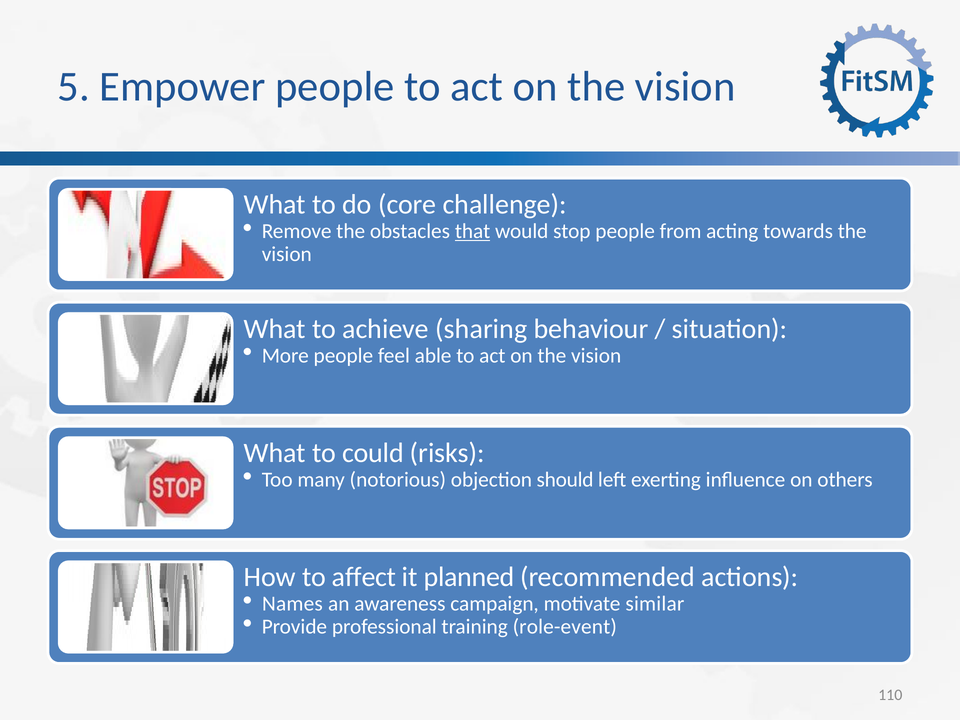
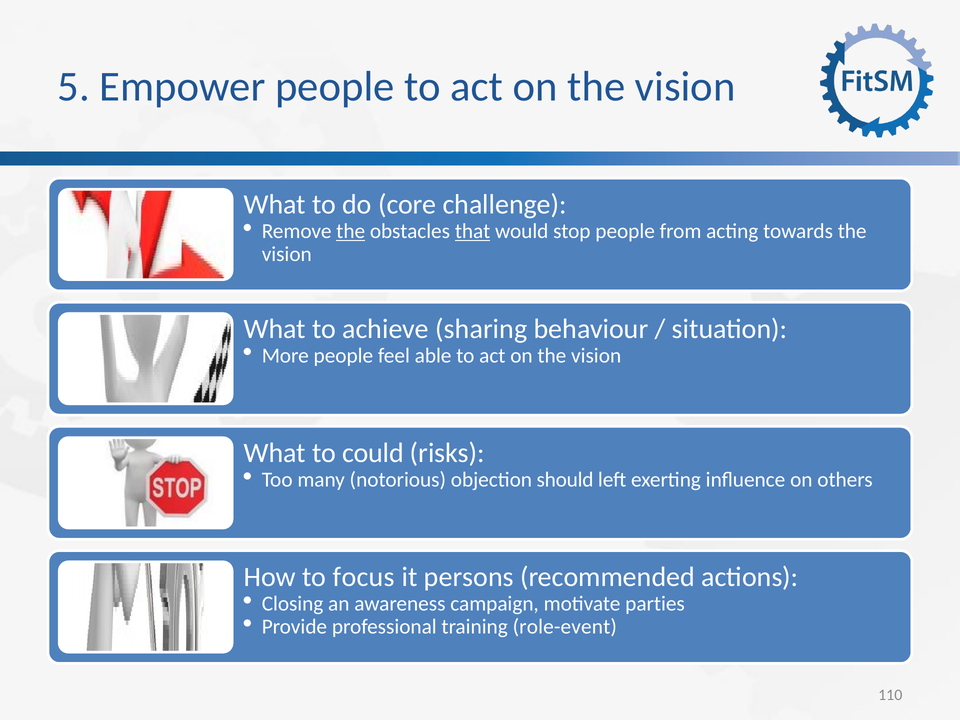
the at (351, 231) underline: none -> present
affect: affect -> focus
planned: planned -> persons
Names: Names -> Closing
similar: similar -> parties
